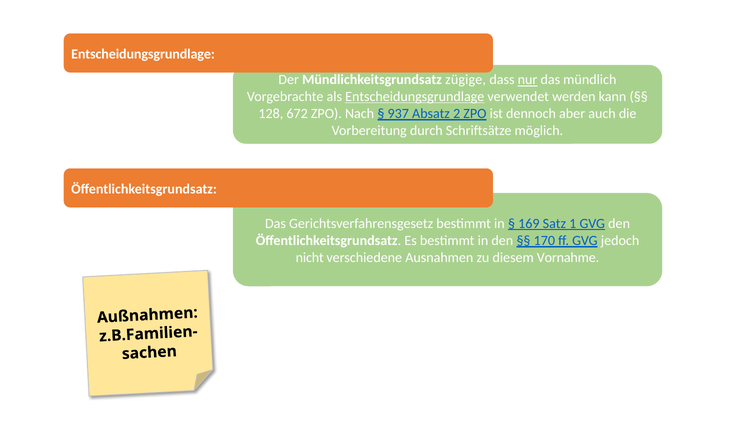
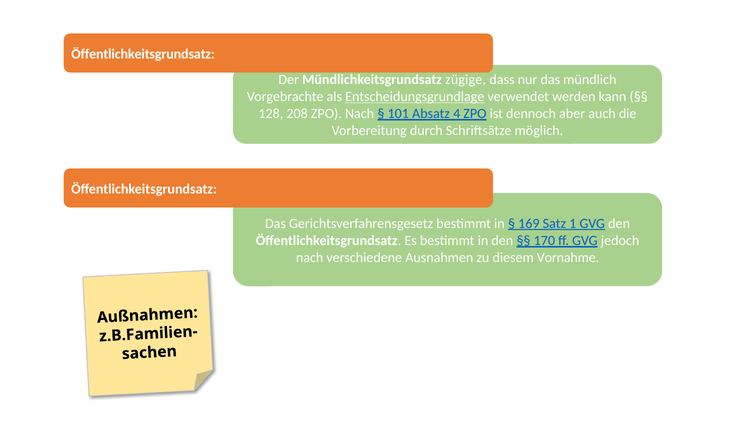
Entscheidungsgrundlage at (143, 54): Entscheidungsgrundlage -> Öffentlichkeitsgrundsatz
nur underline: present -> none
672: 672 -> 208
937: 937 -> 101
2: 2 -> 4
nicht at (310, 258): nicht -> nach
